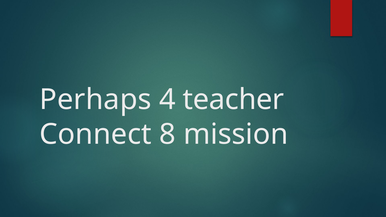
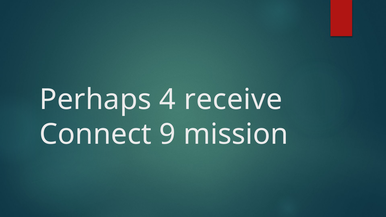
teacher: teacher -> receive
8: 8 -> 9
